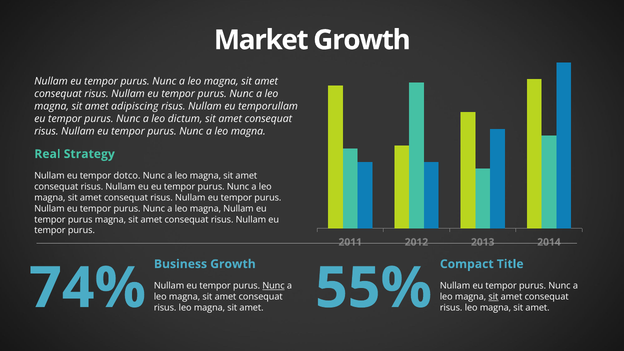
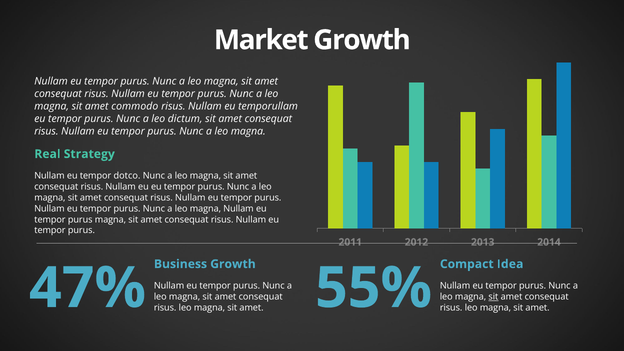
adipiscing: adipiscing -> commodo
Title: Title -> Idea
74%: 74% -> 47%
Nunc at (273, 286) underline: present -> none
